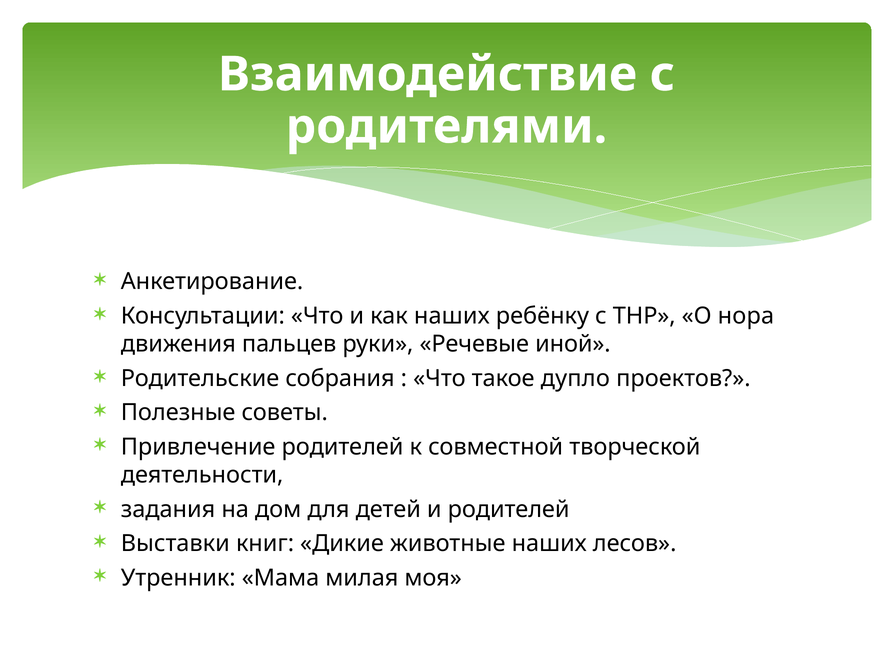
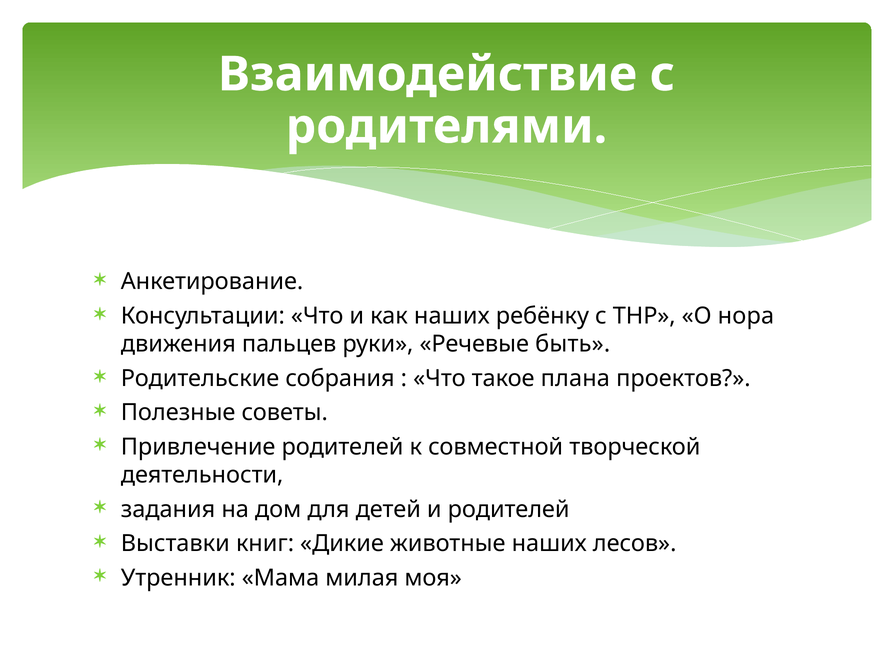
иной: иной -> быть
дупло: дупло -> плана
